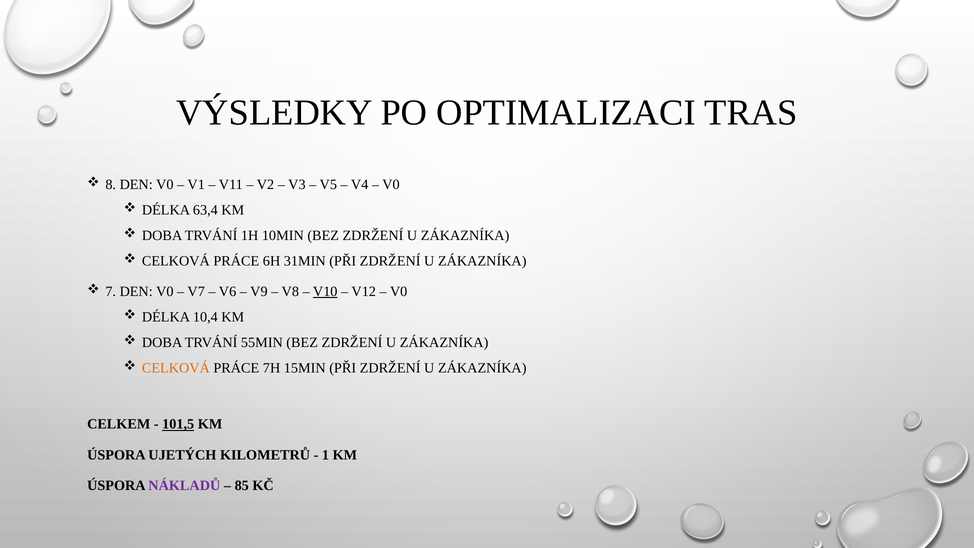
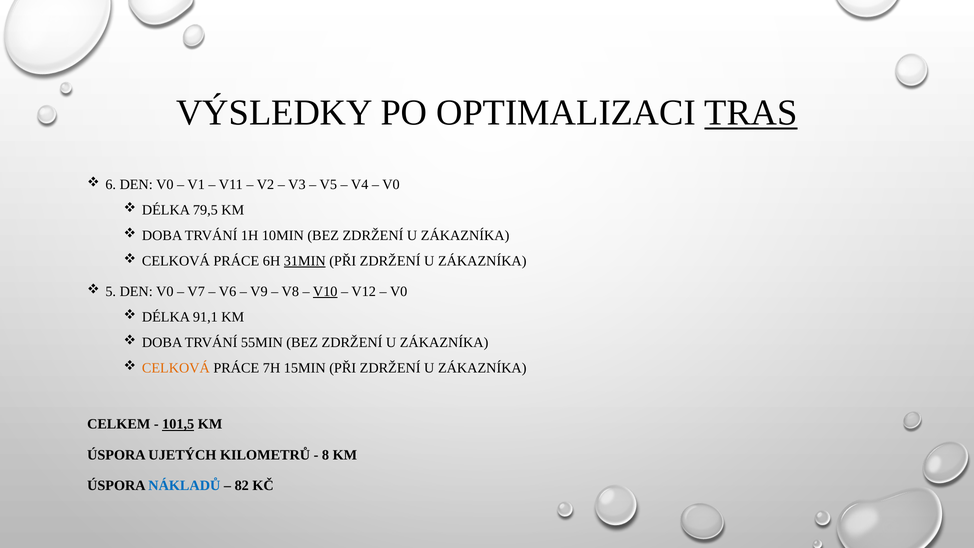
TRAS underline: none -> present
8: 8 -> 6
63,4: 63,4 -> 79,5
31MIN underline: none -> present
7: 7 -> 5
10,4: 10,4 -> 91,1
1: 1 -> 8
NÁKLADŮ colour: purple -> blue
85: 85 -> 82
